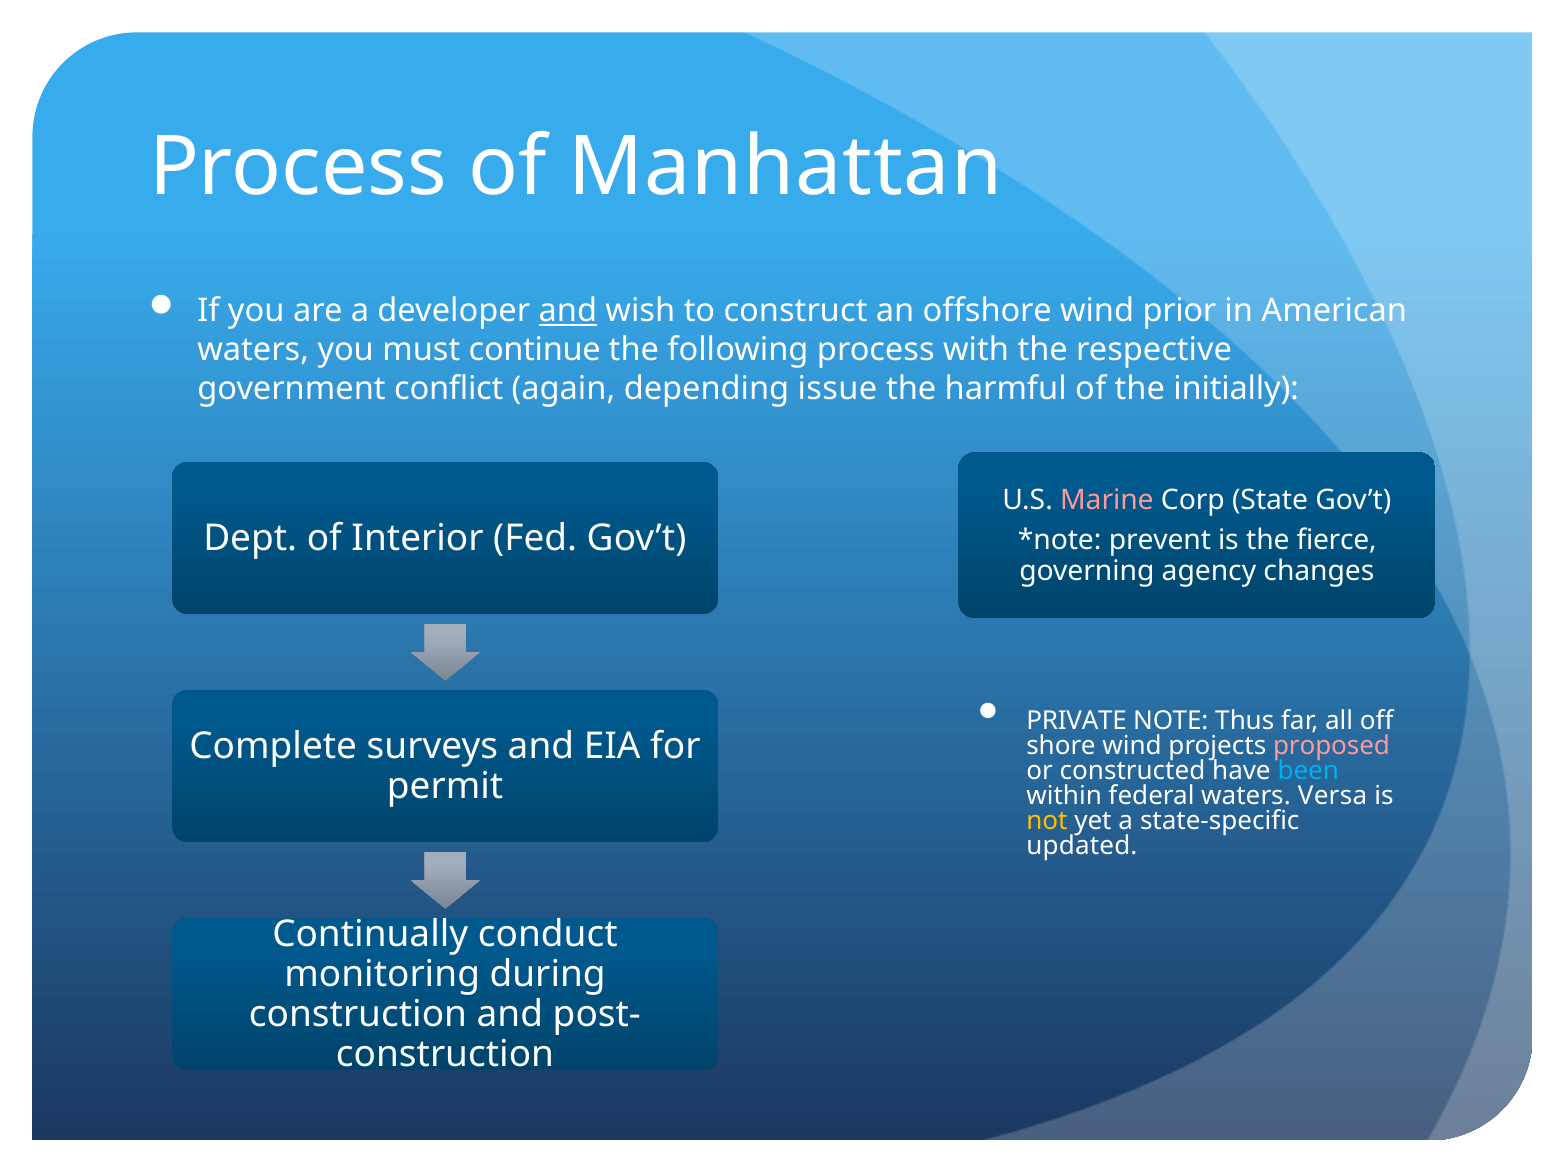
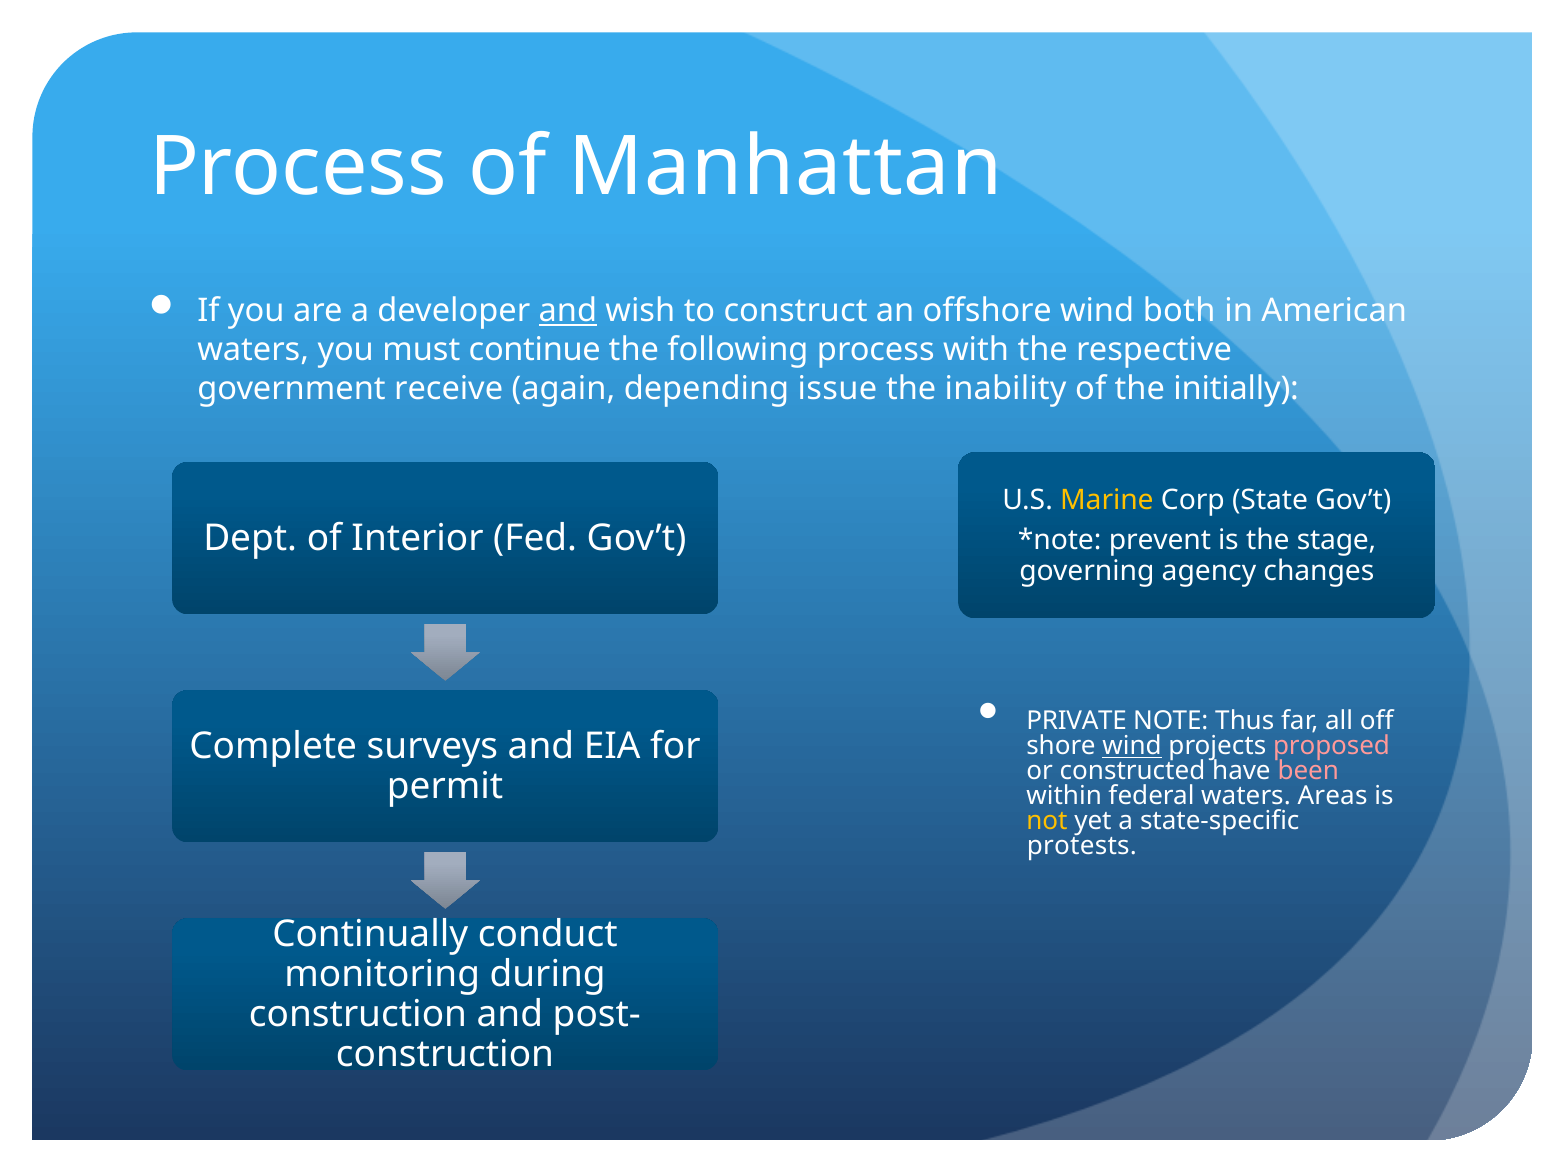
prior: prior -> both
conflict: conflict -> receive
harmful: harmful -> inability
Marine colour: pink -> yellow
fierce: fierce -> stage
wind at (1132, 747) underline: none -> present
been colour: light blue -> pink
Versa: Versa -> Areas
updated: updated -> protests
